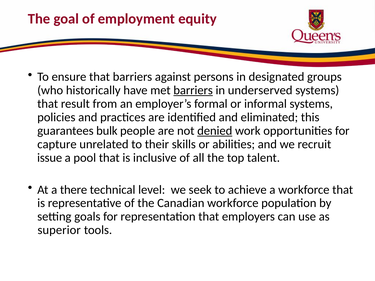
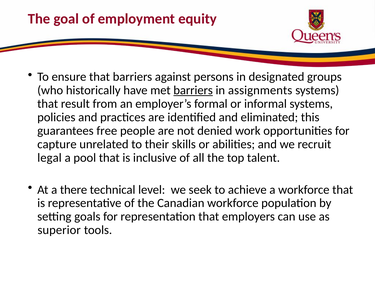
underserved: underserved -> assignments
bulk: bulk -> free
denied underline: present -> none
issue: issue -> legal
